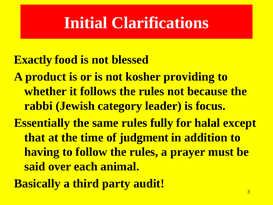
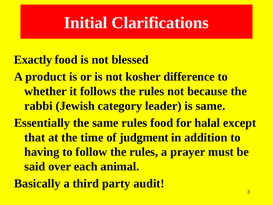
providing: providing -> difference
is focus: focus -> same
rules fully: fully -> food
